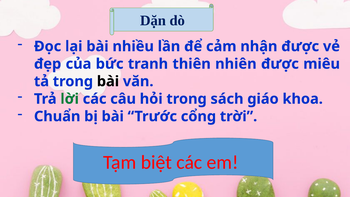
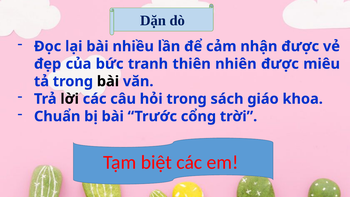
lời colour: green -> black
